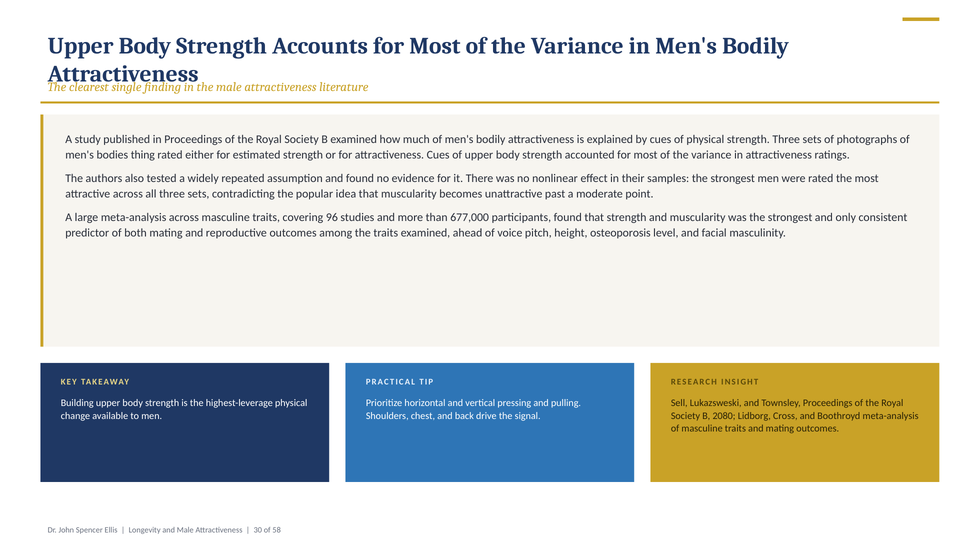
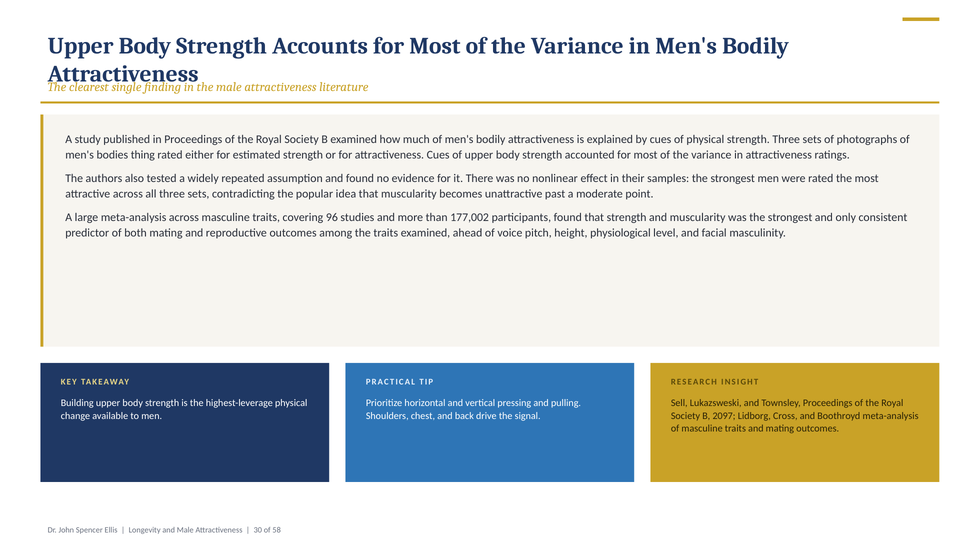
677,000: 677,000 -> 177,002
osteoporosis: osteoporosis -> physiological
2080: 2080 -> 2097
